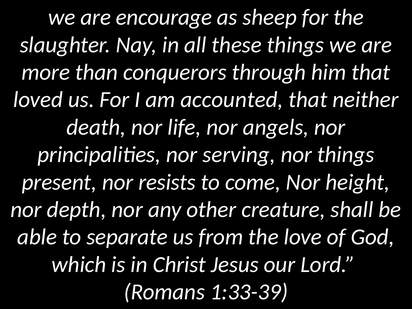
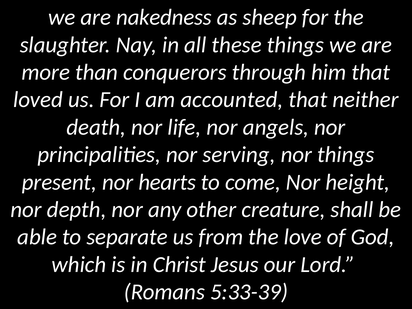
encourage: encourage -> nakedness
resists: resists -> hearts
1:33-39: 1:33-39 -> 5:33-39
